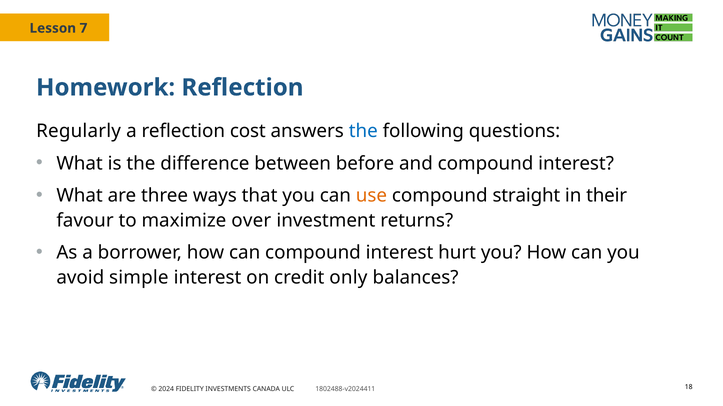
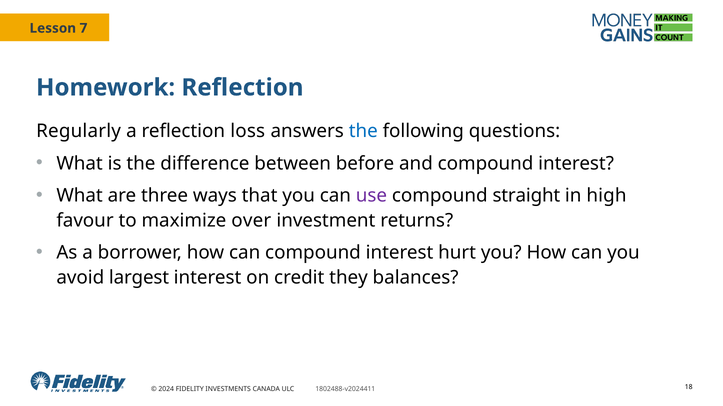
cost: cost -> loss
use colour: orange -> purple
their: their -> high
simple: simple -> largest
only: only -> they
